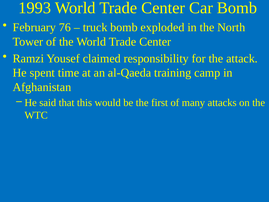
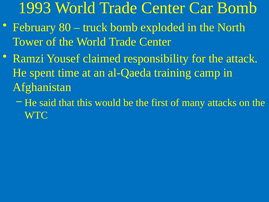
76: 76 -> 80
